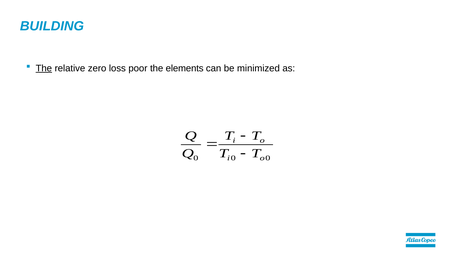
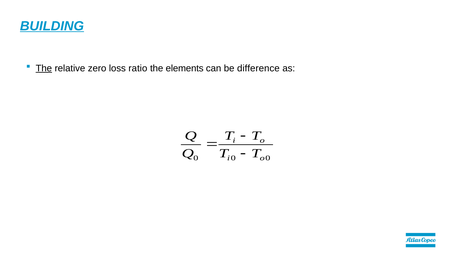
BUILDING underline: none -> present
poor: poor -> ratio
minimized: minimized -> difference
